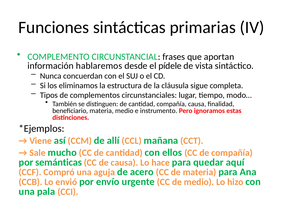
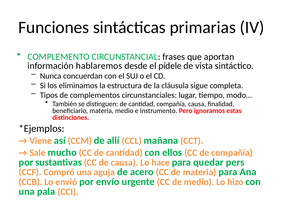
semánticas: semánticas -> sustantivas
aquí: aquí -> pers
